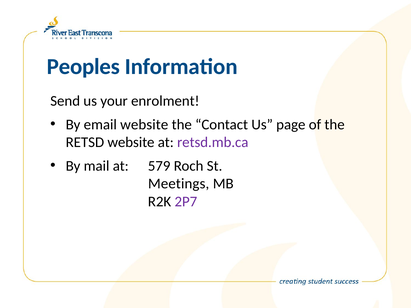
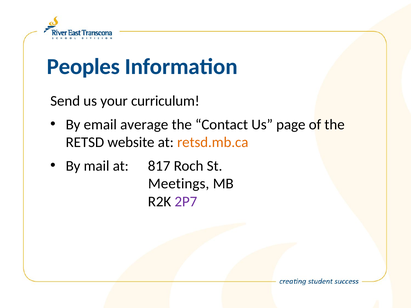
enrolment: enrolment -> curriculum
email website: website -> average
retsd.mb.ca colour: purple -> orange
579: 579 -> 817
